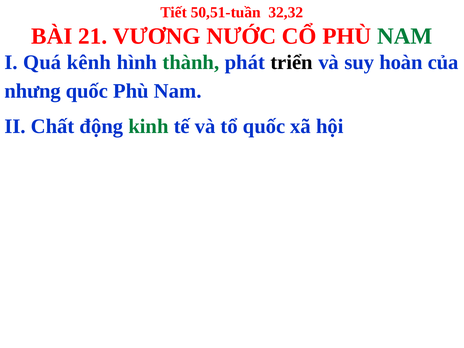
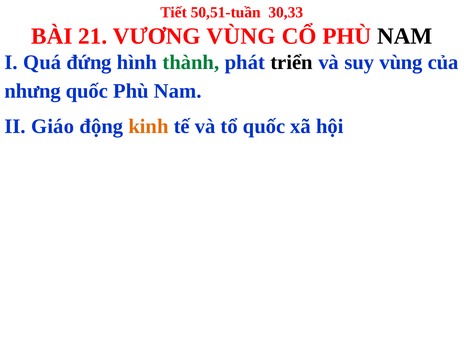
32,32: 32,32 -> 30,33
VƯƠNG NƯỚC: NƯỚC -> VÙNG
NAM at (405, 36) colour: green -> black
kênh: kênh -> đứng
suy hoàn: hoàn -> vùng
Chất: Chất -> Giáo
kinh colour: green -> orange
